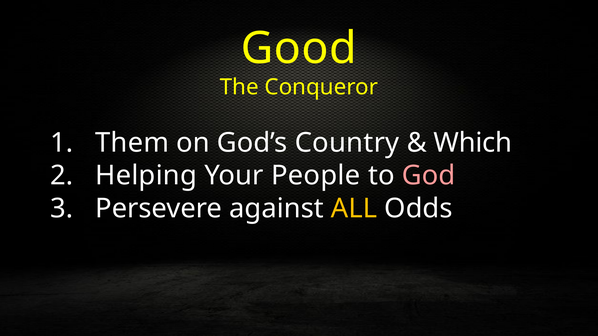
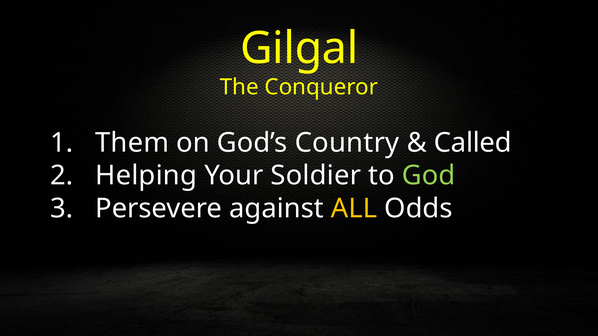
Good: Good -> Gilgal
Which: Which -> Called
People: People -> Soldier
God colour: pink -> light green
